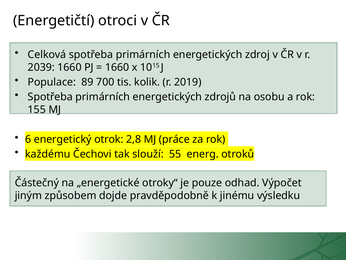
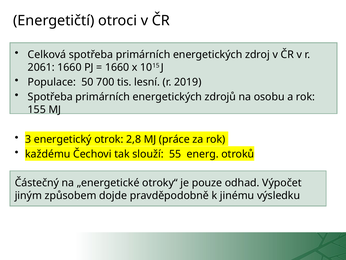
2039: 2039 -> 2061
89: 89 -> 50
kolik: kolik -> lesní
6: 6 -> 3
